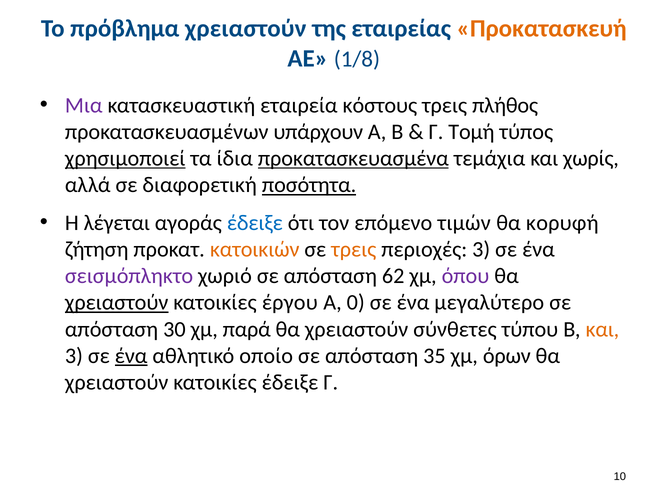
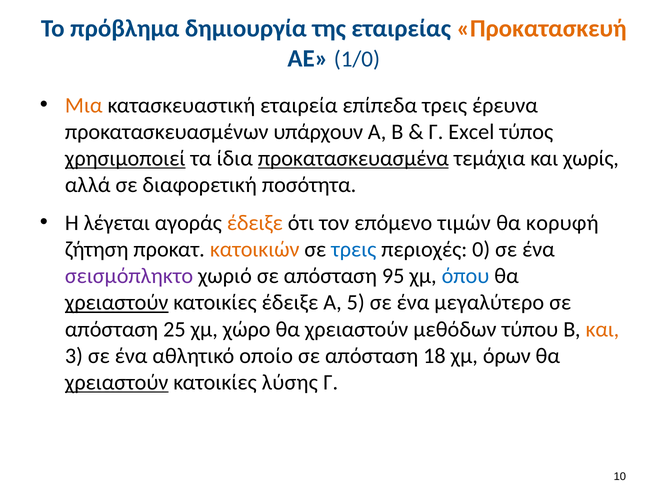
πρόβλημα χρειαστούν: χρειαστούν -> δημιουργία
1/8: 1/8 -> 1/0
Μια colour: purple -> orange
κόστους: κόστους -> επίπεδα
πλήθος: πλήθος -> έρευνα
Τομή: Τομή -> Excel
ποσότητα underline: present -> none
έδειξε at (255, 223) colour: blue -> orange
τρεις at (354, 250) colour: orange -> blue
περιοχές 3: 3 -> 0
62: 62 -> 95
όπου colour: purple -> blue
κατοικίες έργου: έργου -> έδειξε
0: 0 -> 5
30: 30 -> 25
παρά: παρά -> χώρο
σύνθετες: σύνθετες -> μεθόδων
ένα at (131, 356) underline: present -> none
35: 35 -> 18
χρειαστούν at (117, 383) underline: none -> present
κατοικίες έδειξε: έδειξε -> λύσης
